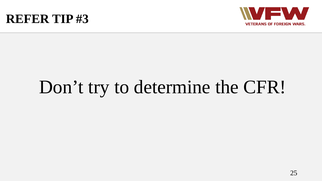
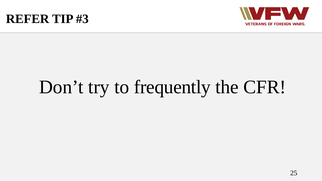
determine: determine -> frequently
